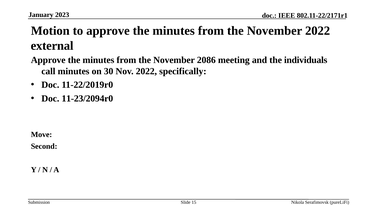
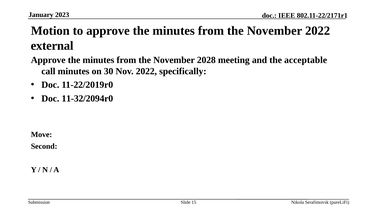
2086: 2086 -> 2028
individuals: individuals -> acceptable
11-23/2094r0: 11-23/2094r0 -> 11-32/2094r0
